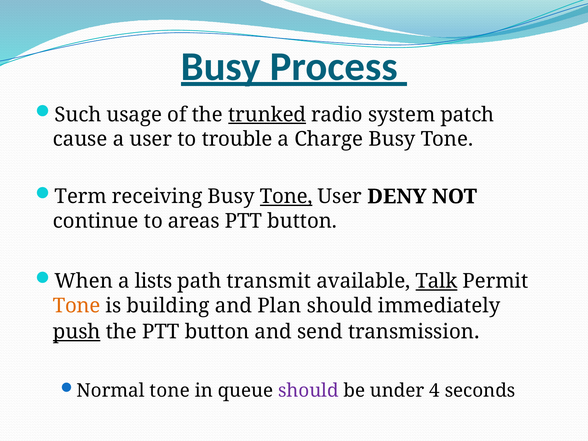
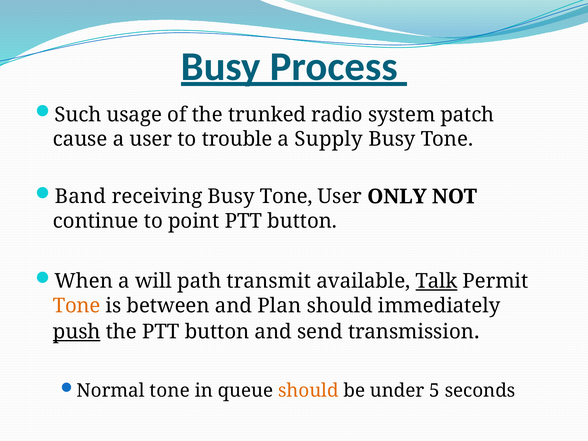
trunked underline: present -> none
Charge: Charge -> Supply
Term: Term -> Band
Tone at (286, 197) underline: present -> none
DENY: DENY -> ONLY
areas: areas -> point
lists: lists -> will
building: building -> between
should at (308, 391) colour: purple -> orange
4: 4 -> 5
